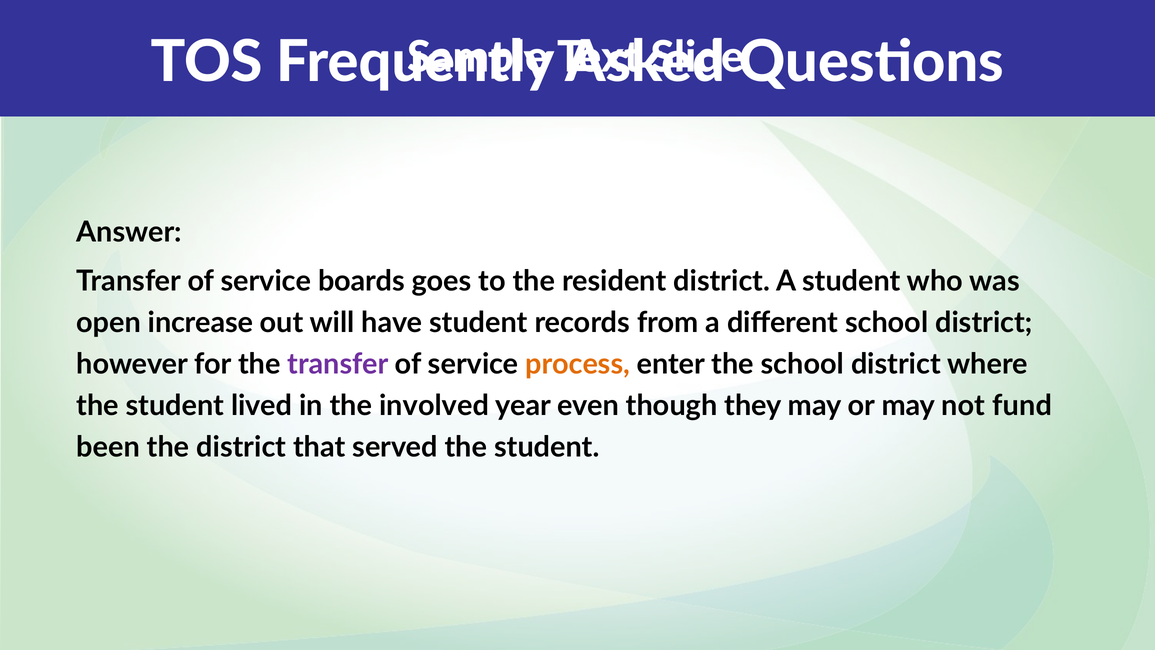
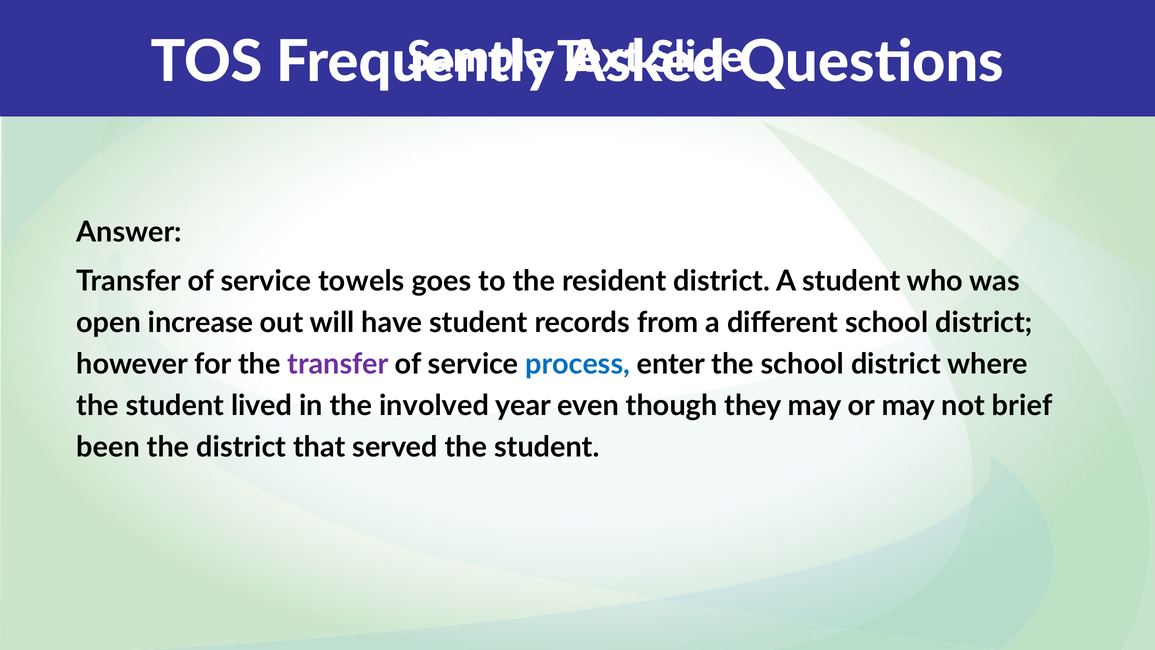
boards: boards -> towels
process colour: orange -> blue
fund: fund -> brief
